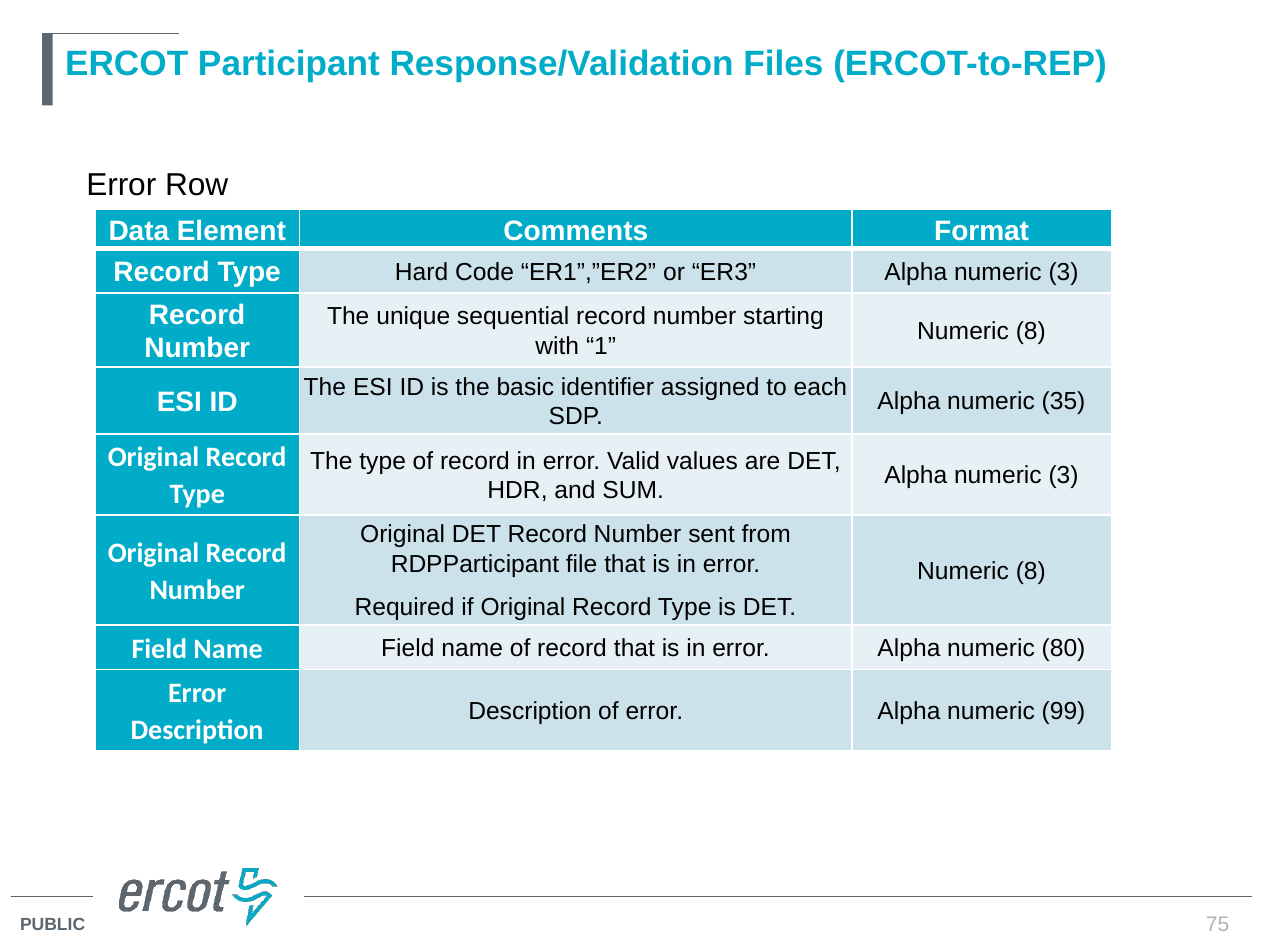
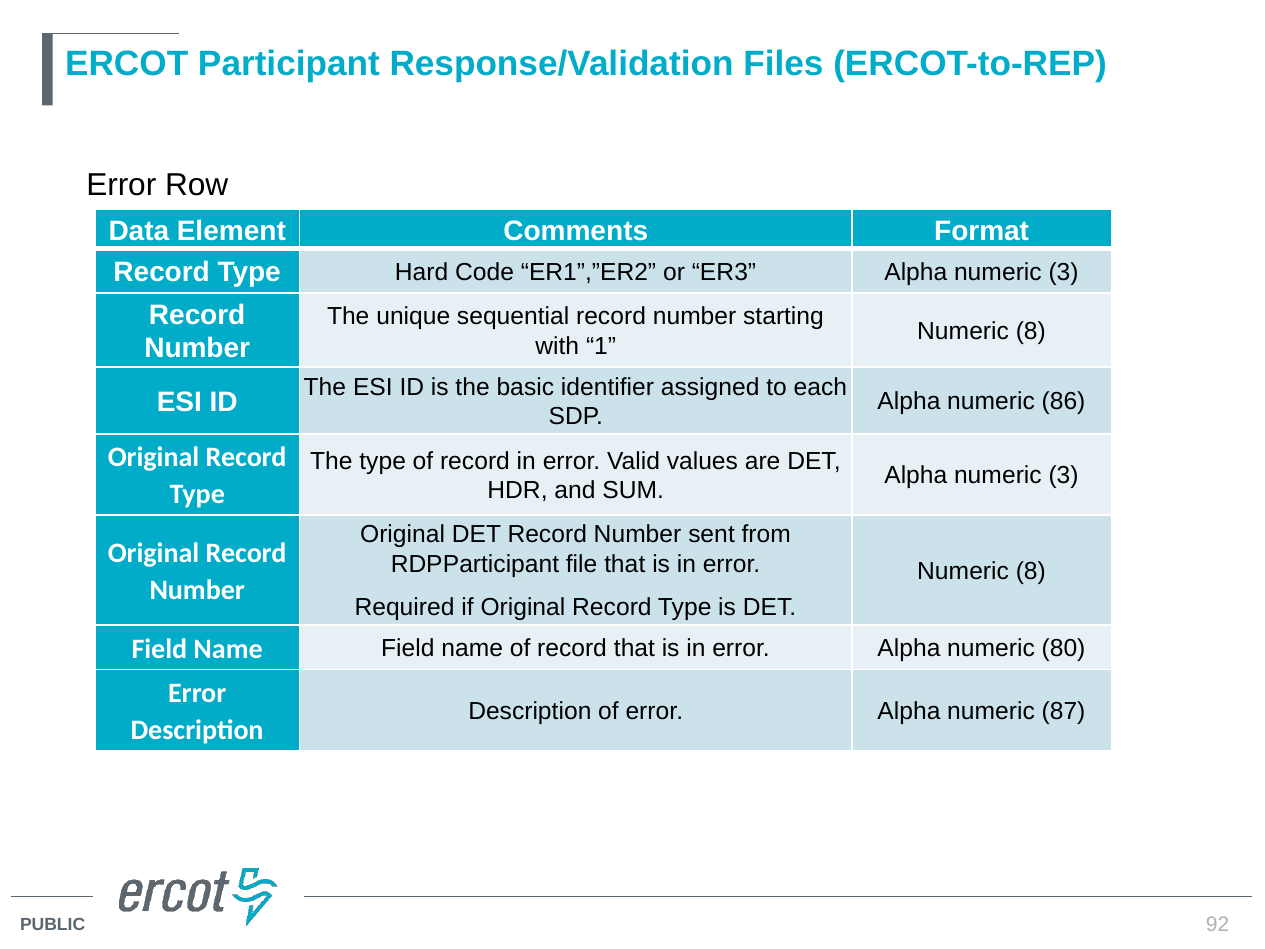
35: 35 -> 86
99: 99 -> 87
75: 75 -> 92
